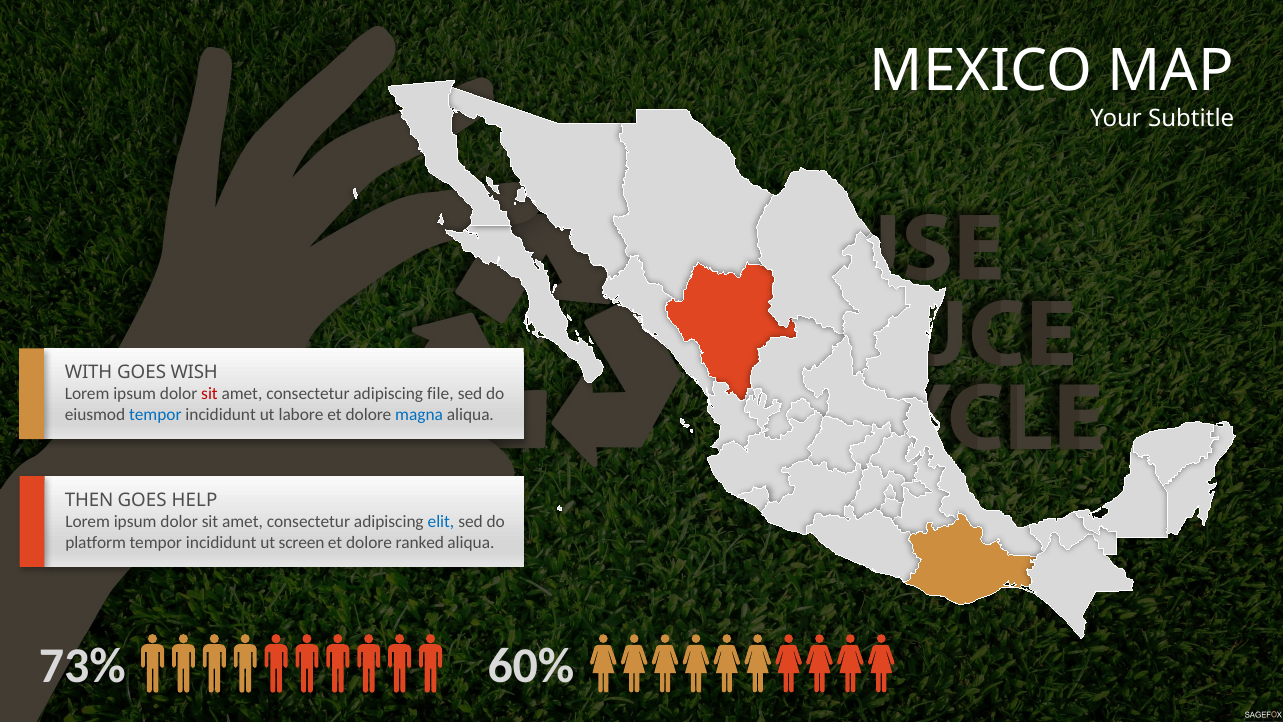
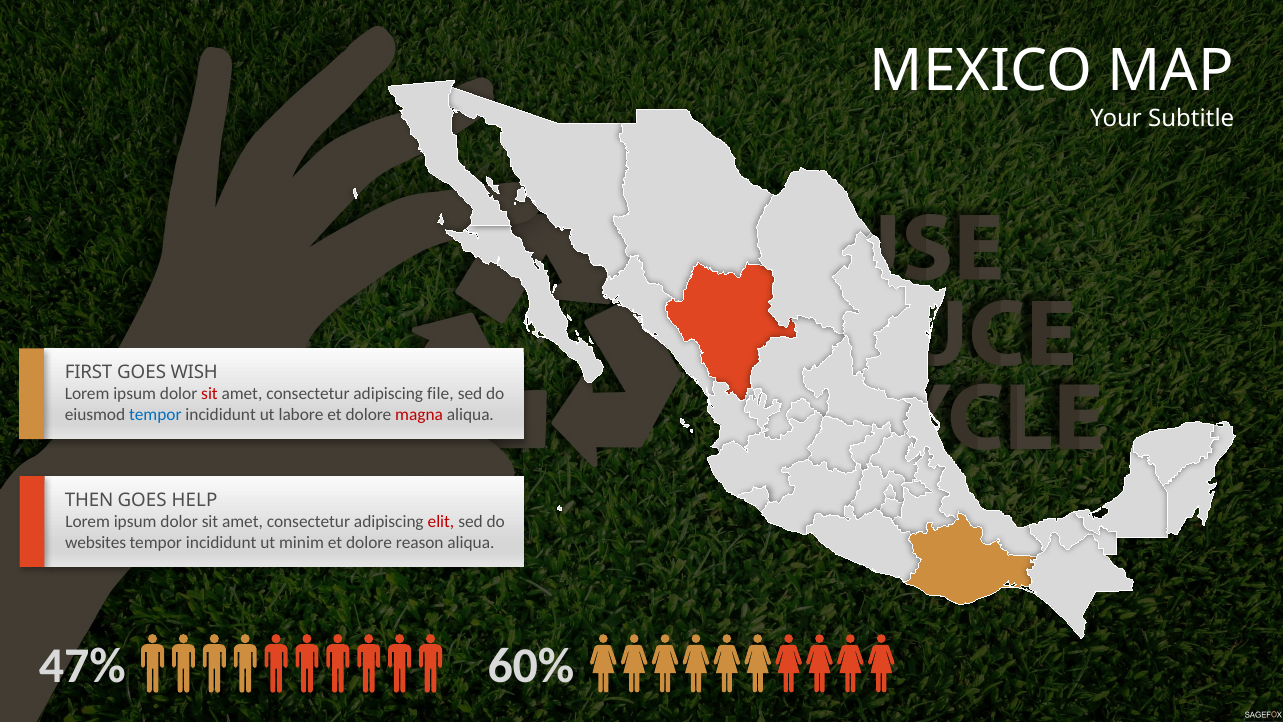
WITH: WITH -> FIRST
magna colour: blue -> red
elit colour: blue -> red
platform: platform -> websites
screen: screen -> minim
ranked: ranked -> reason
73%: 73% -> 47%
